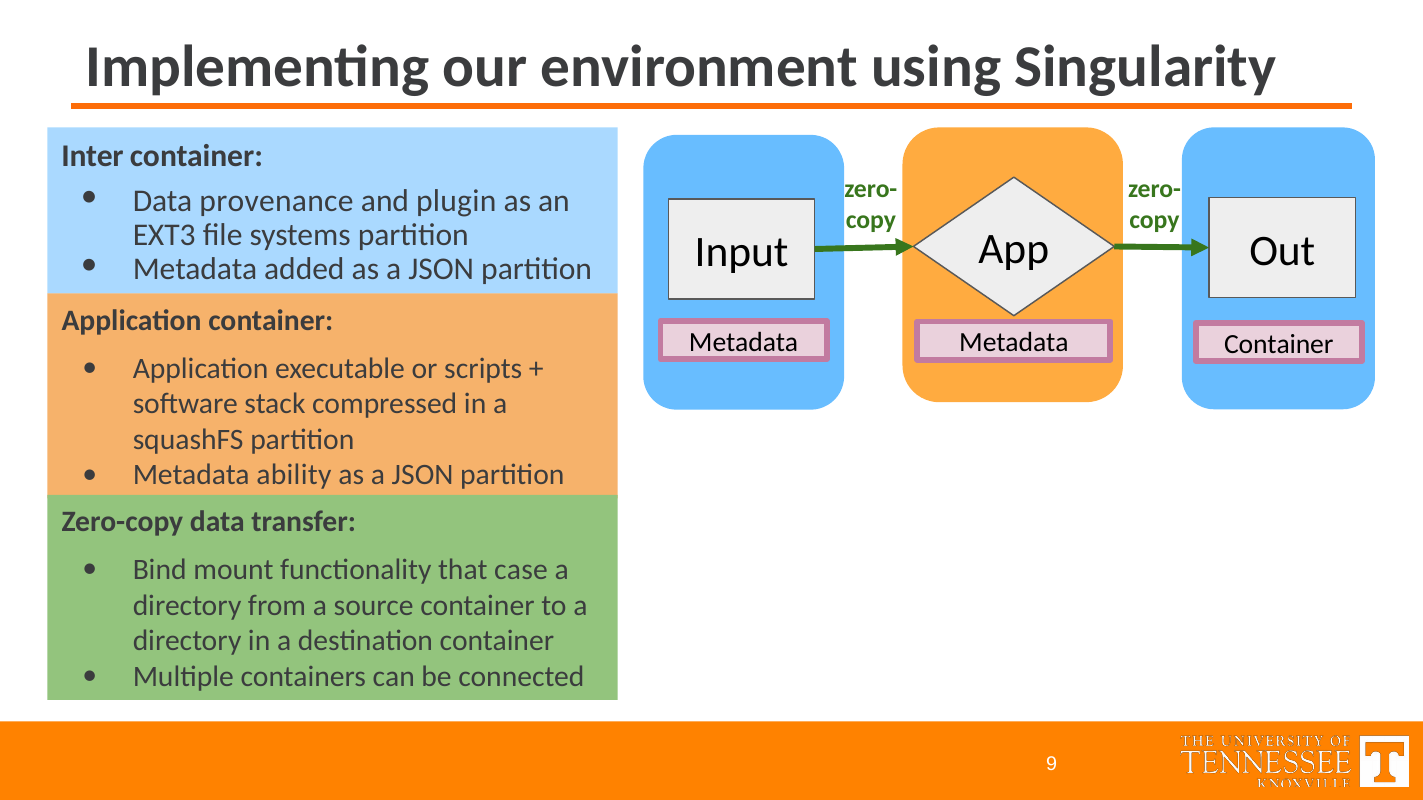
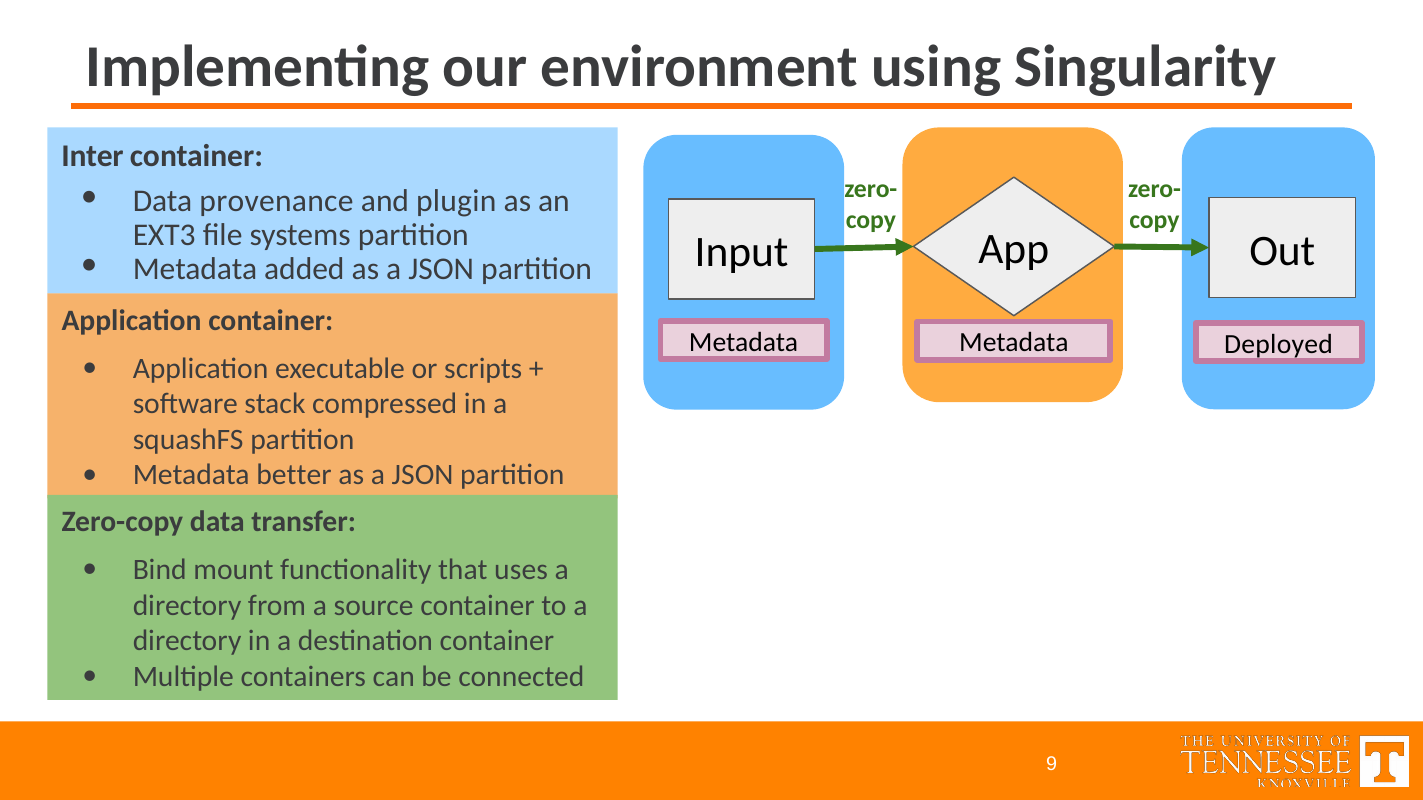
Metadata Container: Container -> Deployed
ability: ability -> better
case: case -> uses
